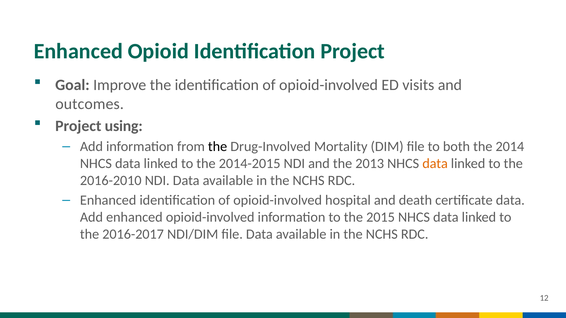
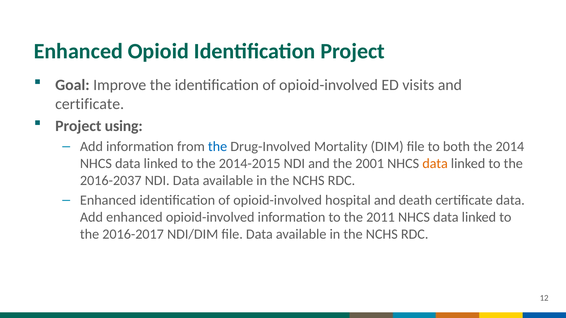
outcomes at (90, 104): outcomes -> certificate
the at (218, 147) colour: black -> blue
2013: 2013 -> 2001
2016-2010: 2016-2010 -> 2016-2037
2015: 2015 -> 2011
